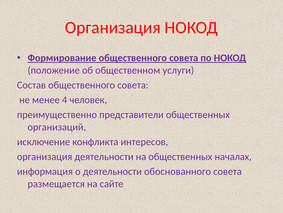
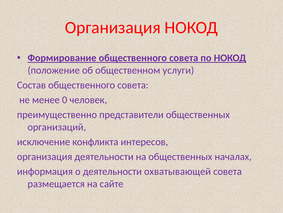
4: 4 -> 0
обоснованного: обоснованного -> охватывающей
